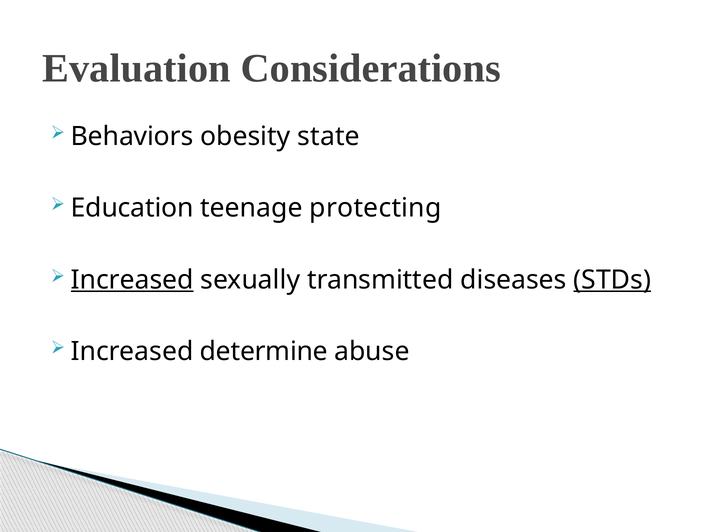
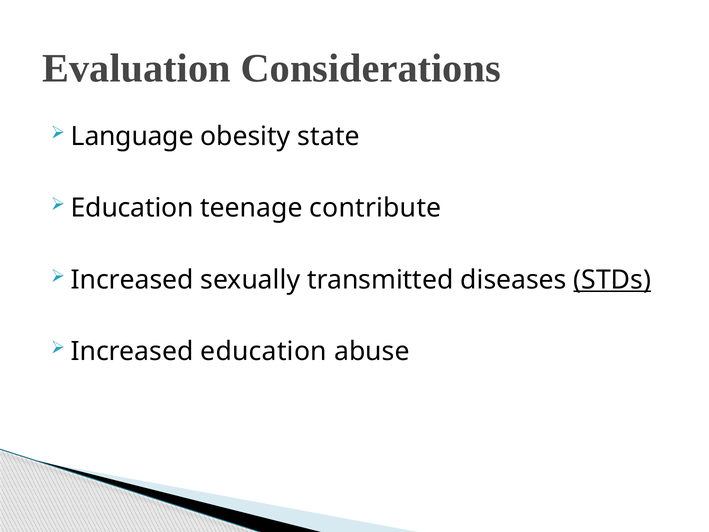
Behaviors: Behaviors -> Language
protecting: protecting -> contribute
Increased at (132, 280) underline: present -> none
Increased determine: determine -> education
